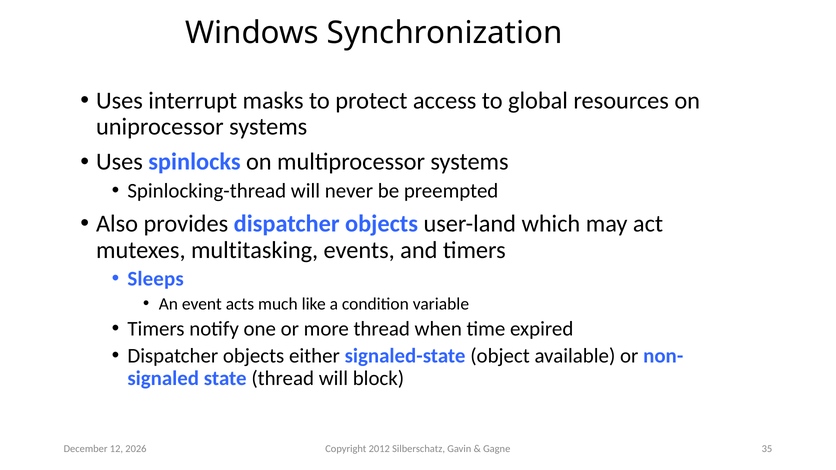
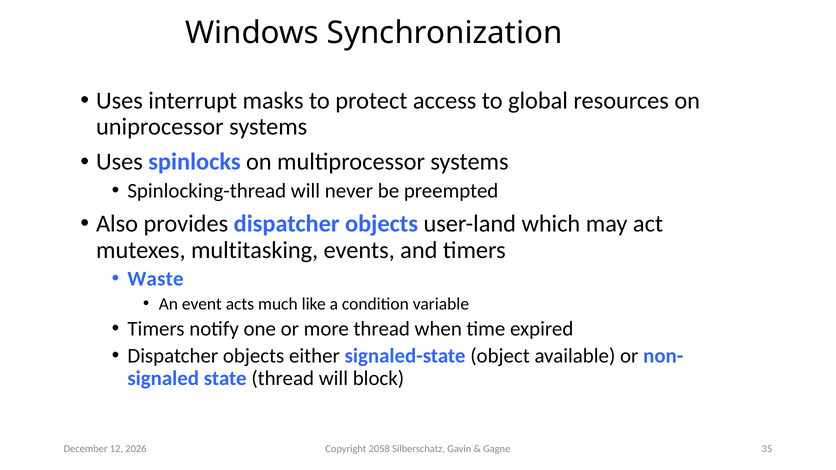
Sleeps: Sleeps -> Waste
2012: 2012 -> 2058
